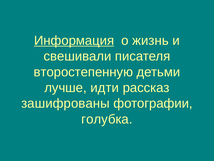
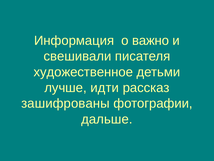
Информация underline: present -> none
жизнь: жизнь -> важно
второстепенную: второстепенную -> художественное
голубка: голубка -> дальше
